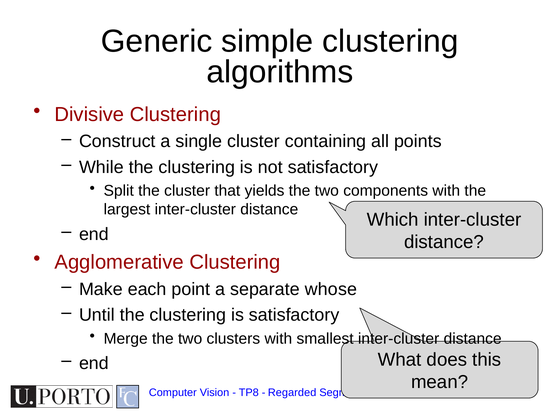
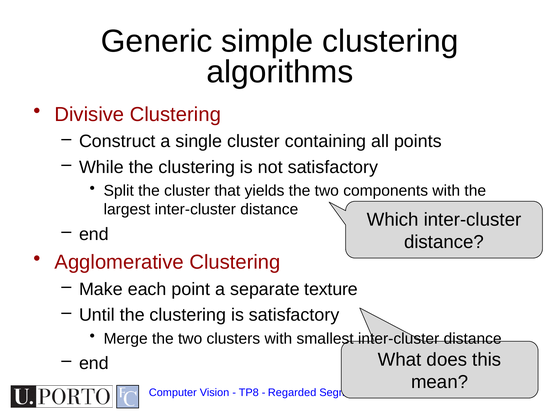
whose: whose -> texture
